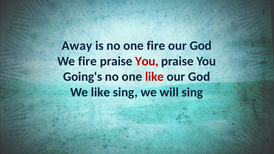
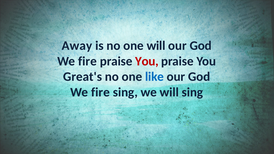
one fire: fire -> will
Going's: Going's -> Great's
like at (154, 77) colour: red -> blue
like at (100, 92): like -> fire
